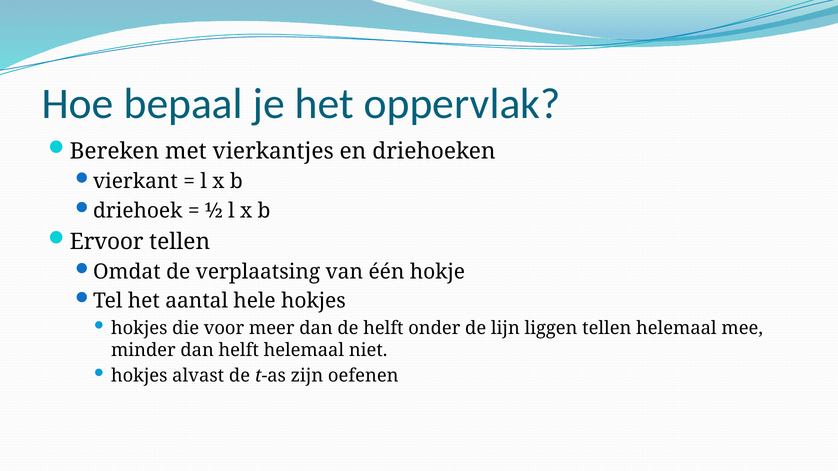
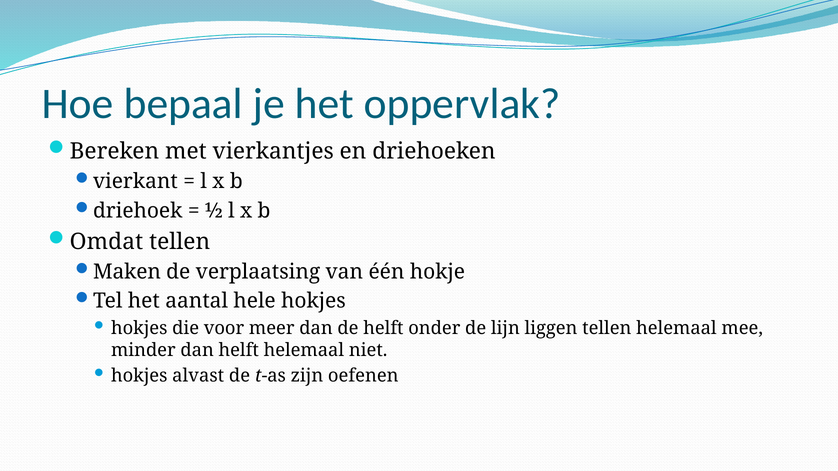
Ervoor: Ervoor -> Omdat
Omdat: Omdat -> Maken
